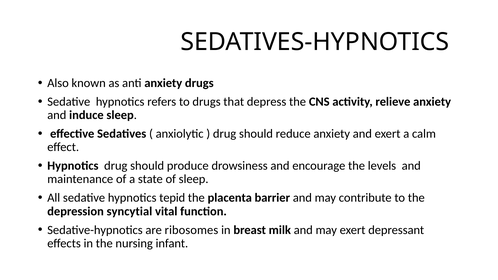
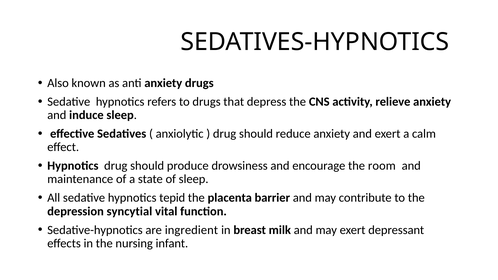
levels: levels -> room
ribosomes: ribosomes -> ingredient
